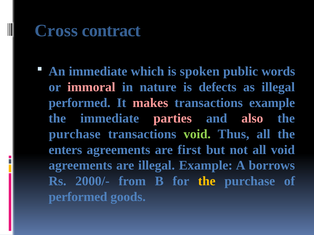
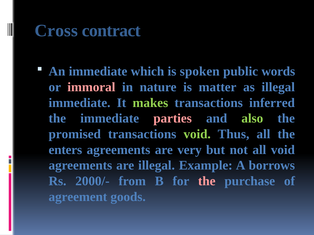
defects: defects -> matter
performed at (80, 103): performed -> immediate
makes colour: pink -> light green
transactions example: example -> inferred
also colour: pink -> light green
purchase at (75, 134): purchase -> promised
first: first -> very
the at (207, 181) colour: yellow -> pink
performed at (78, 197): performed -> agreement
